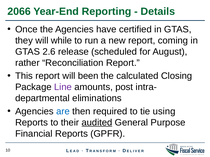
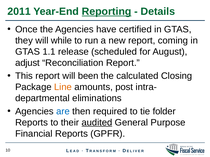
2066: 2066 -> 2011
Reporting underline: none -> present
2.6: 2.6 -> 1.1
rather: rather -> adjust
Line colour: purple -> orange
using: using -> folder
